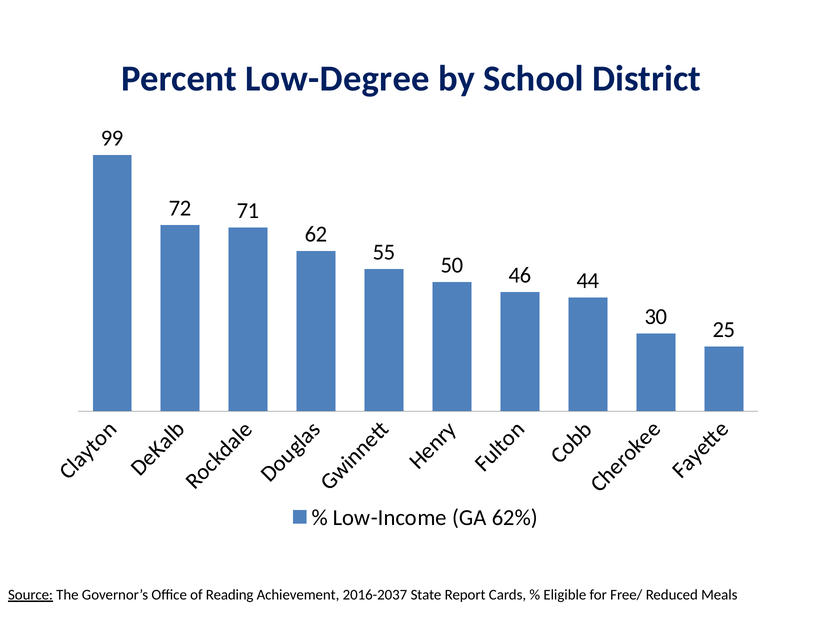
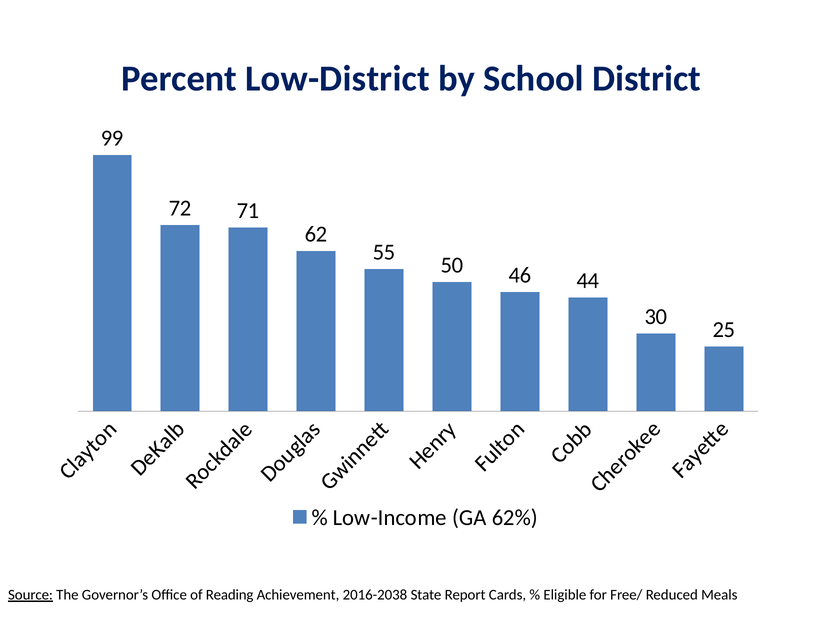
Low-Degree: Low-Degree -> Low-District
2016-2037: 2016-2037 -> 2016-2038
